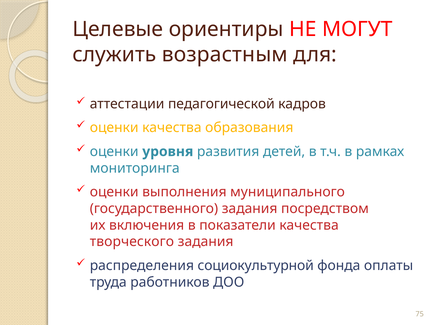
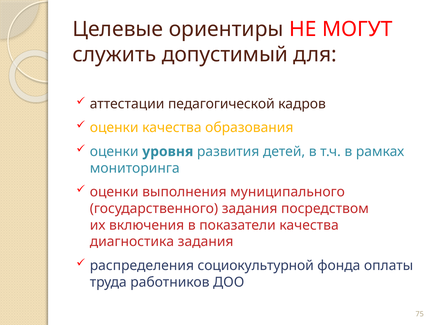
возрастным: возрастным -> допустимый
творческого: творческого -> диагностика
